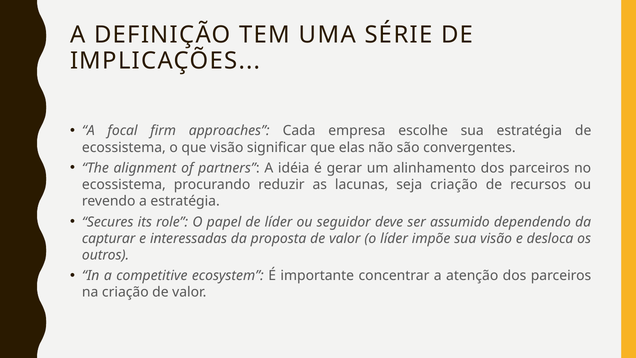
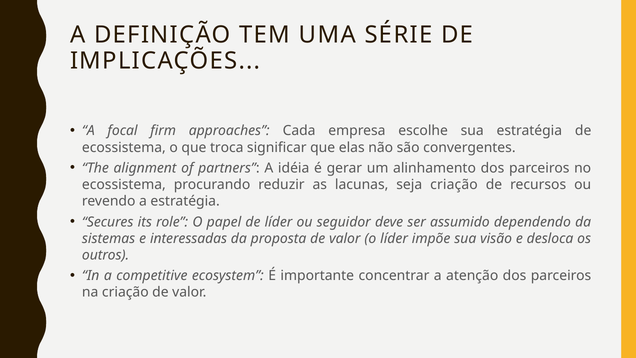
que visão: visão -> troca
capturar: capturar -> sistemas
